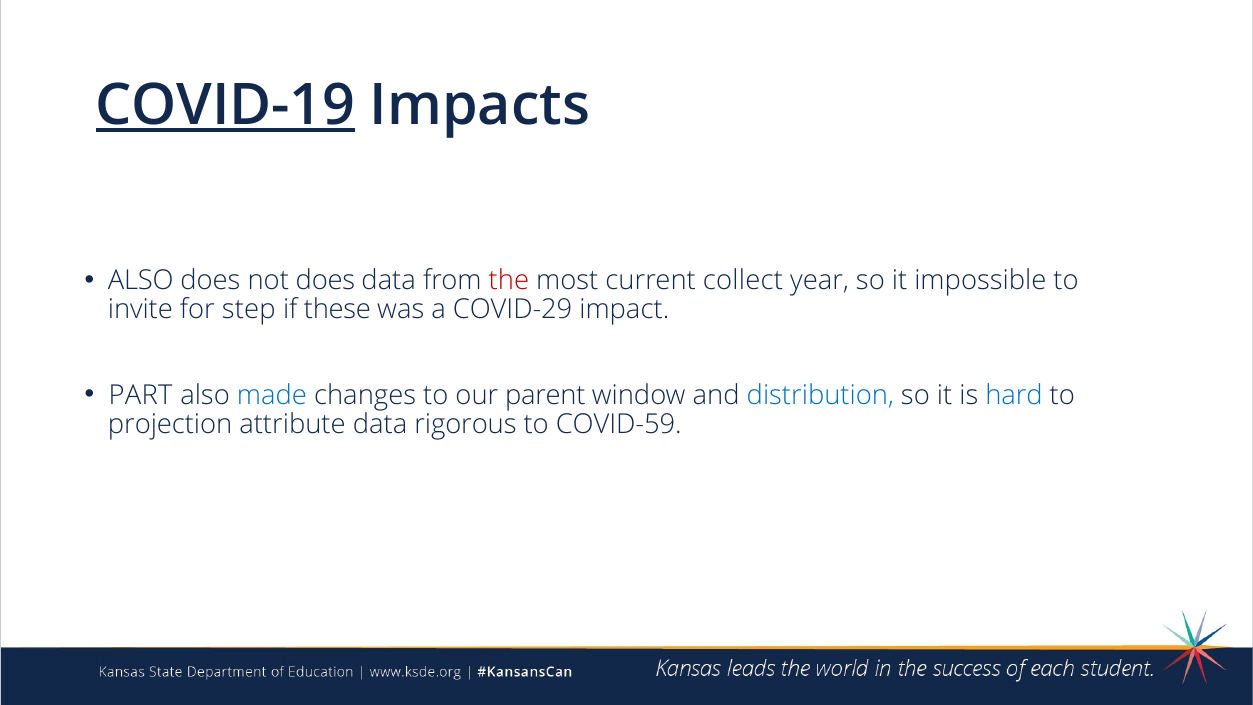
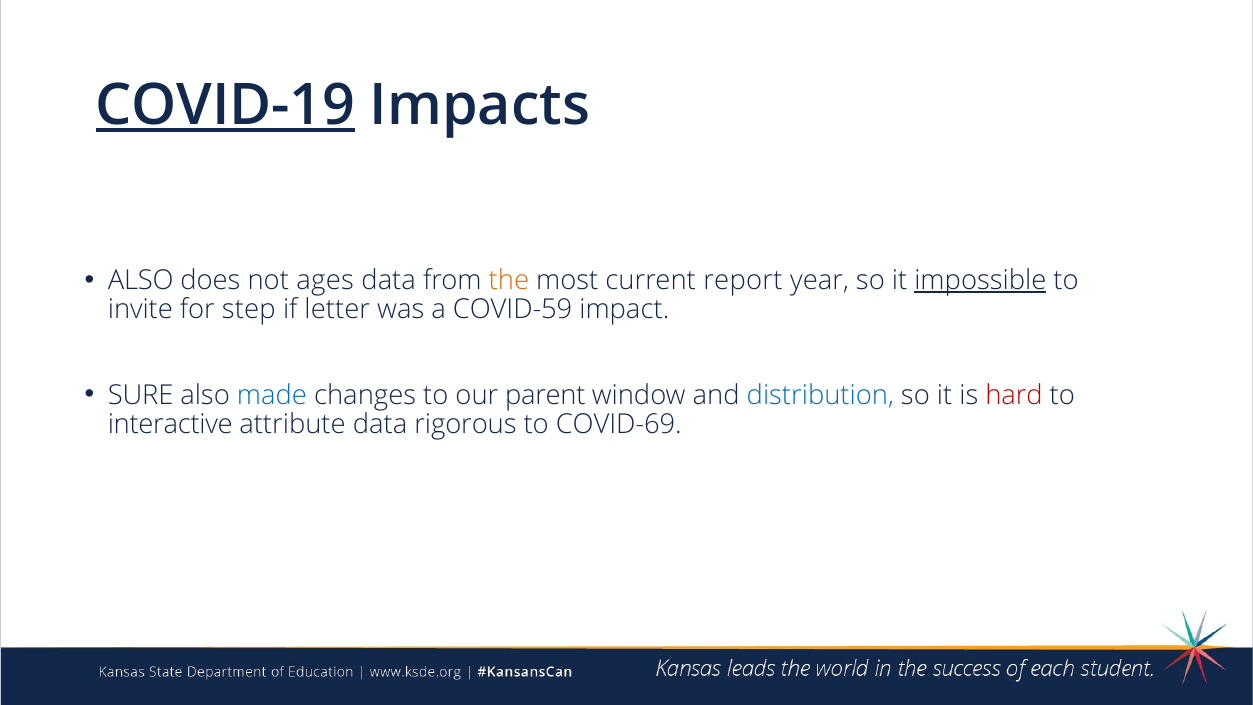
not does: does -> ages
the colour: red -> orange
collect: collect -> report
impossible underline: none -> present
these: these -> letter
COVID-29: COVID-29 -> COVID-59
PART: PART -> SURE
hard colour: blue -> red
projection: projection -> interactive
COVID-59: COVID-59 -> COVID-69
